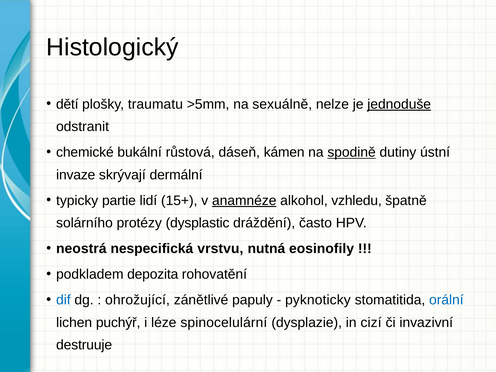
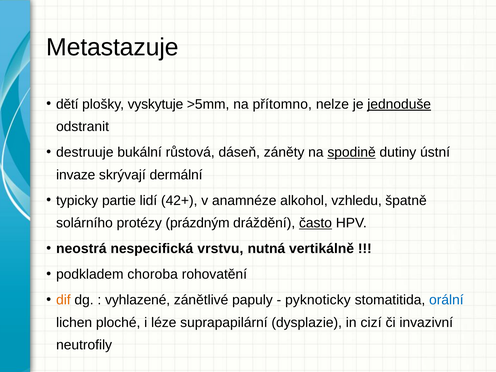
Histologický: Histologický -> Metastazuje
traumatu: traumatu -> vyskytuje
sexuálně: sexuálně -> přítomno
chemické: chemické -> destruuje
kámen: kámen -> záněty
15+: 15+ -> 42+
anamnéze underline: present -> none
dysplastic: dysplastic -> prázdným
často underline: none -> present
eosinofily: eosinofily -> vertikálně
depozita: depozita -> choroba
dif colour: blue -> orange
ohrožující: ohrožující -> vyhlazené
puchýř: puchýř -> ploché
spinocelulární: spinocelulární -> suprapapilární
destruuje: destruuje -> neutrofily
